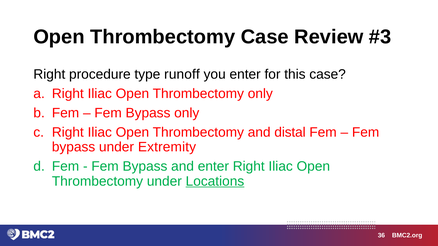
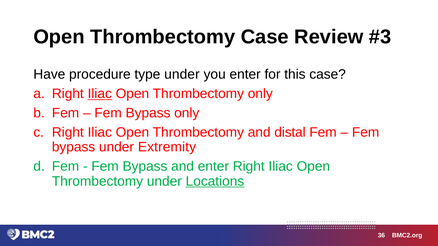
Right at (49, 75): Right -> Have
type runoff: runoff -> under
Iliac at (100, 94) underline: none -> present
